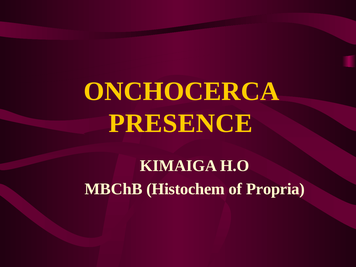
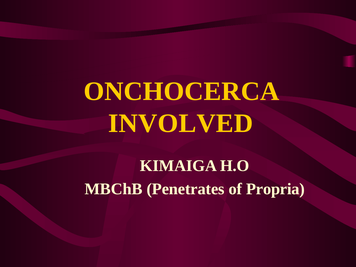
PRESENCE: PRESENCE -> INVOLVED
Histochem: Histochem -> Penetrates
